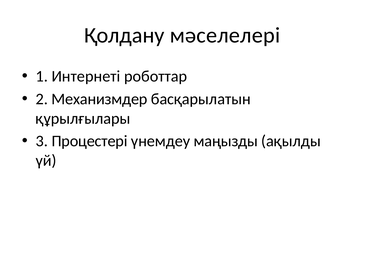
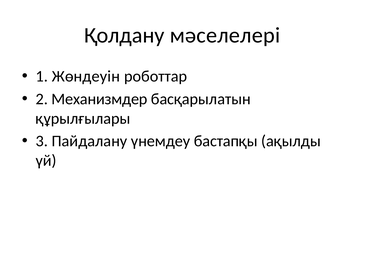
Интернеті: Интернеті -> Жөндеуін
Процестері: Процестері -> Пайдалану
маңызды: маңызды -> бастапқы
